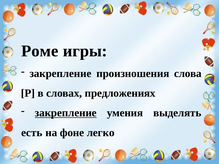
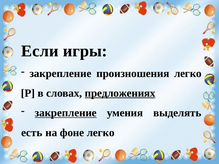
Роме: Роме -> Если
произношения слова: слова -> легко
предложениях underline: none -> present
